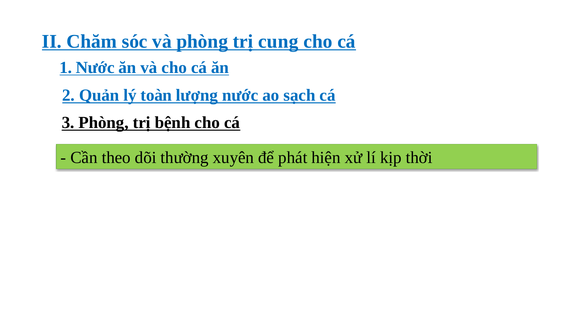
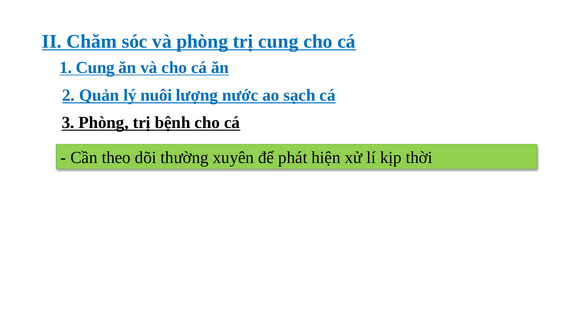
1 Nước: Nước -> Cung
toàn: toàn -> nuôi
